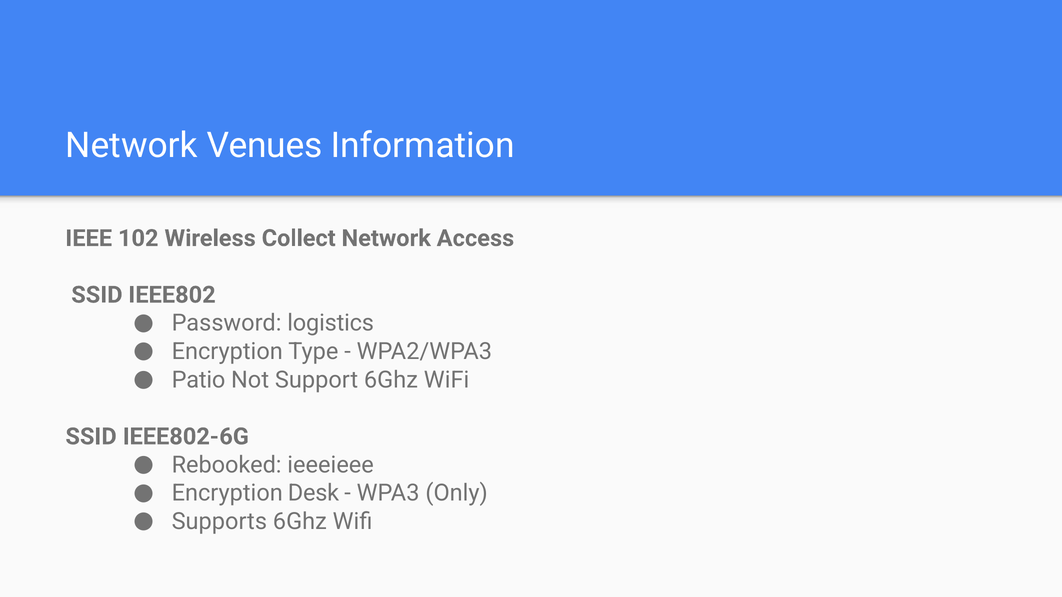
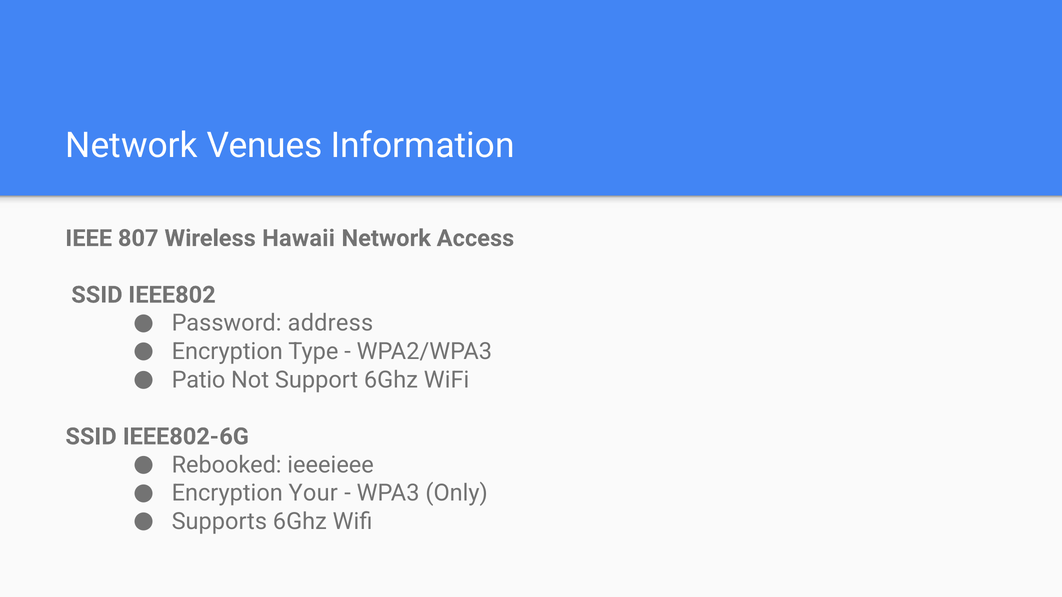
102: 102 -> 807
Collect: Collect -> Hawaii
logistics: logistics -> address
Desk: Desk -> Your
